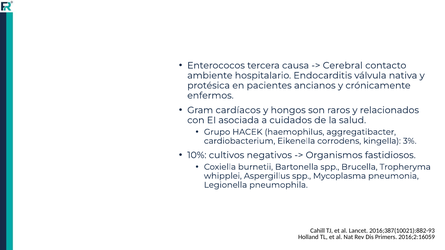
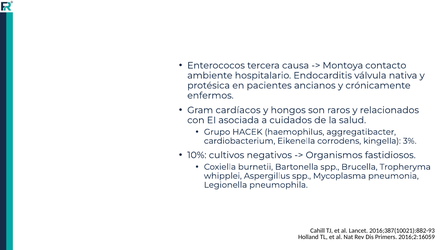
Cerebral: Cerebral -> Montoya
